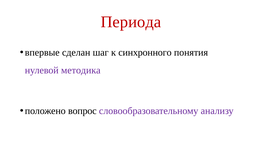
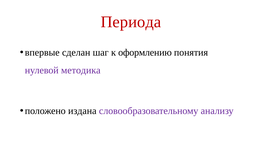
синхронного: синхронного -> оформлению
вопрос: вопрос -> издана
